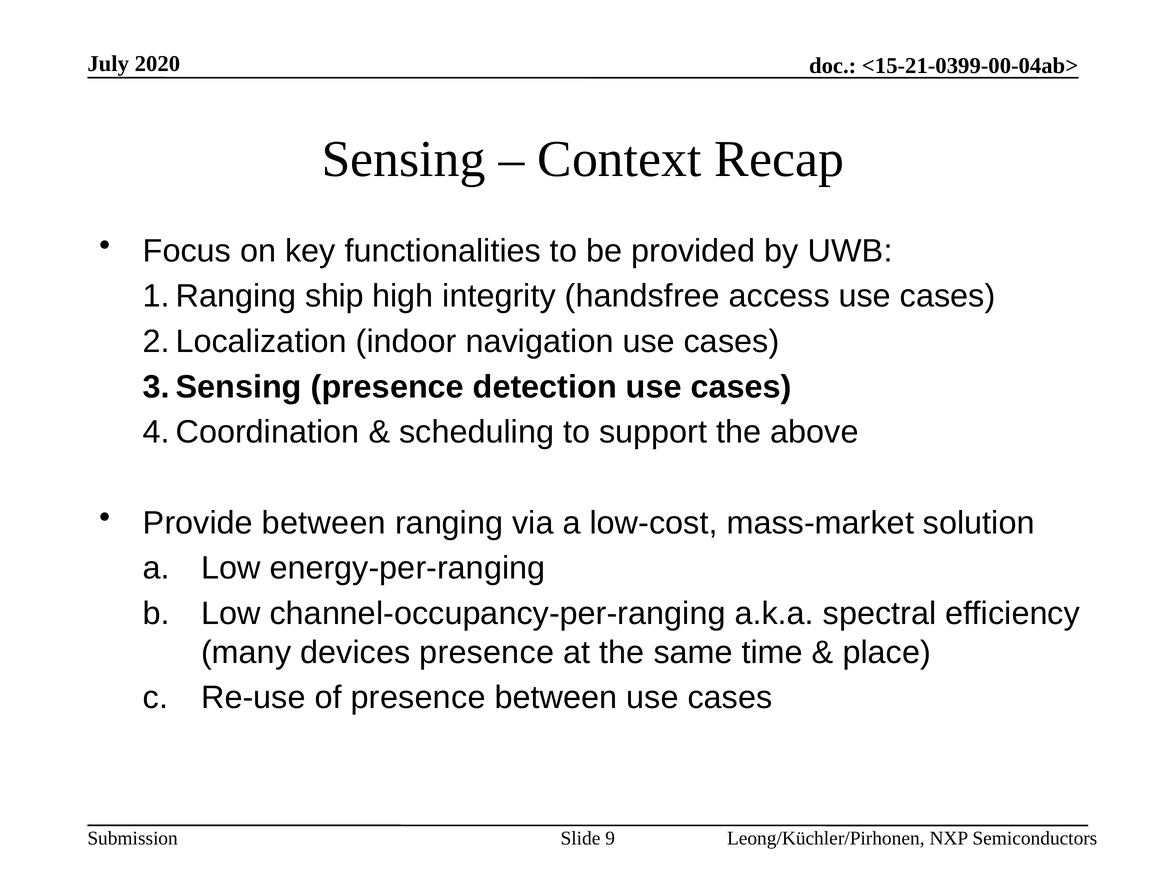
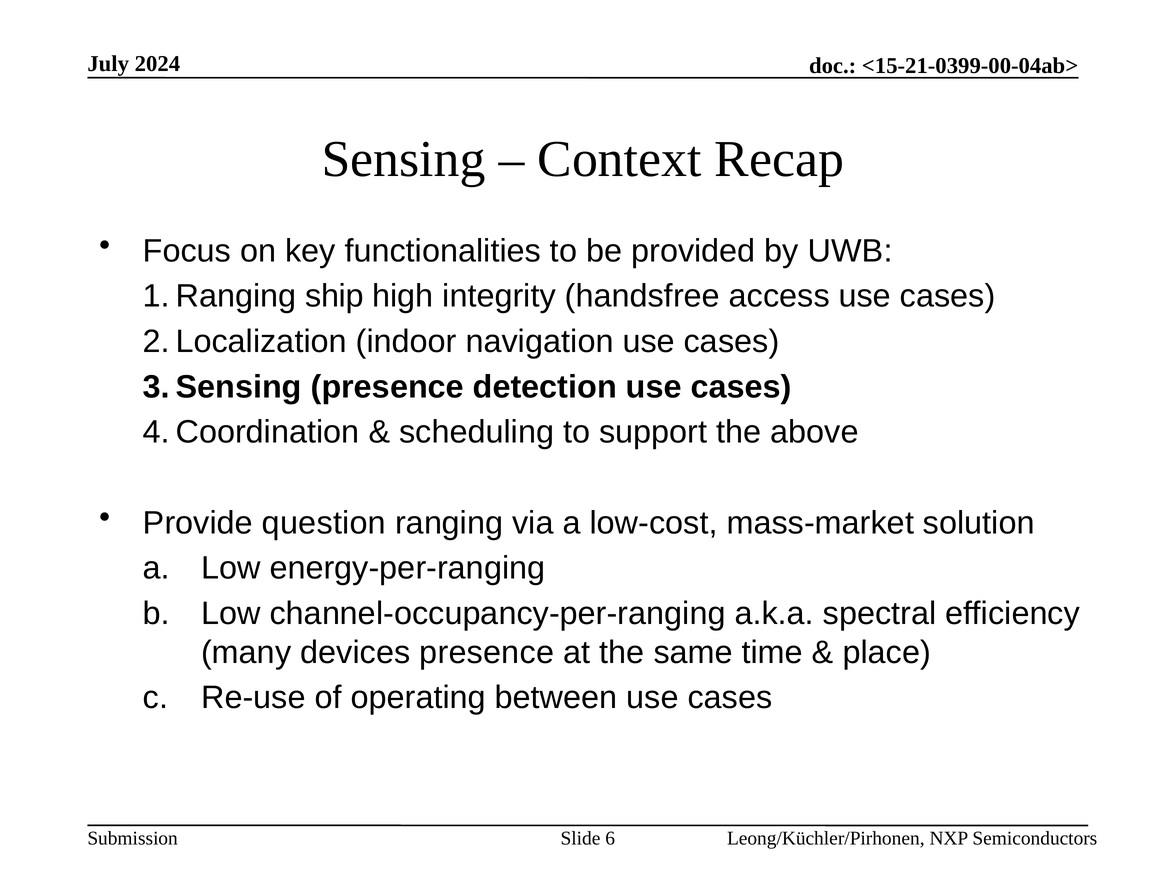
2020: 2020 -> 2024
Provide between: between -> question
of presence: presence -> operating
9: 9 -> 6
